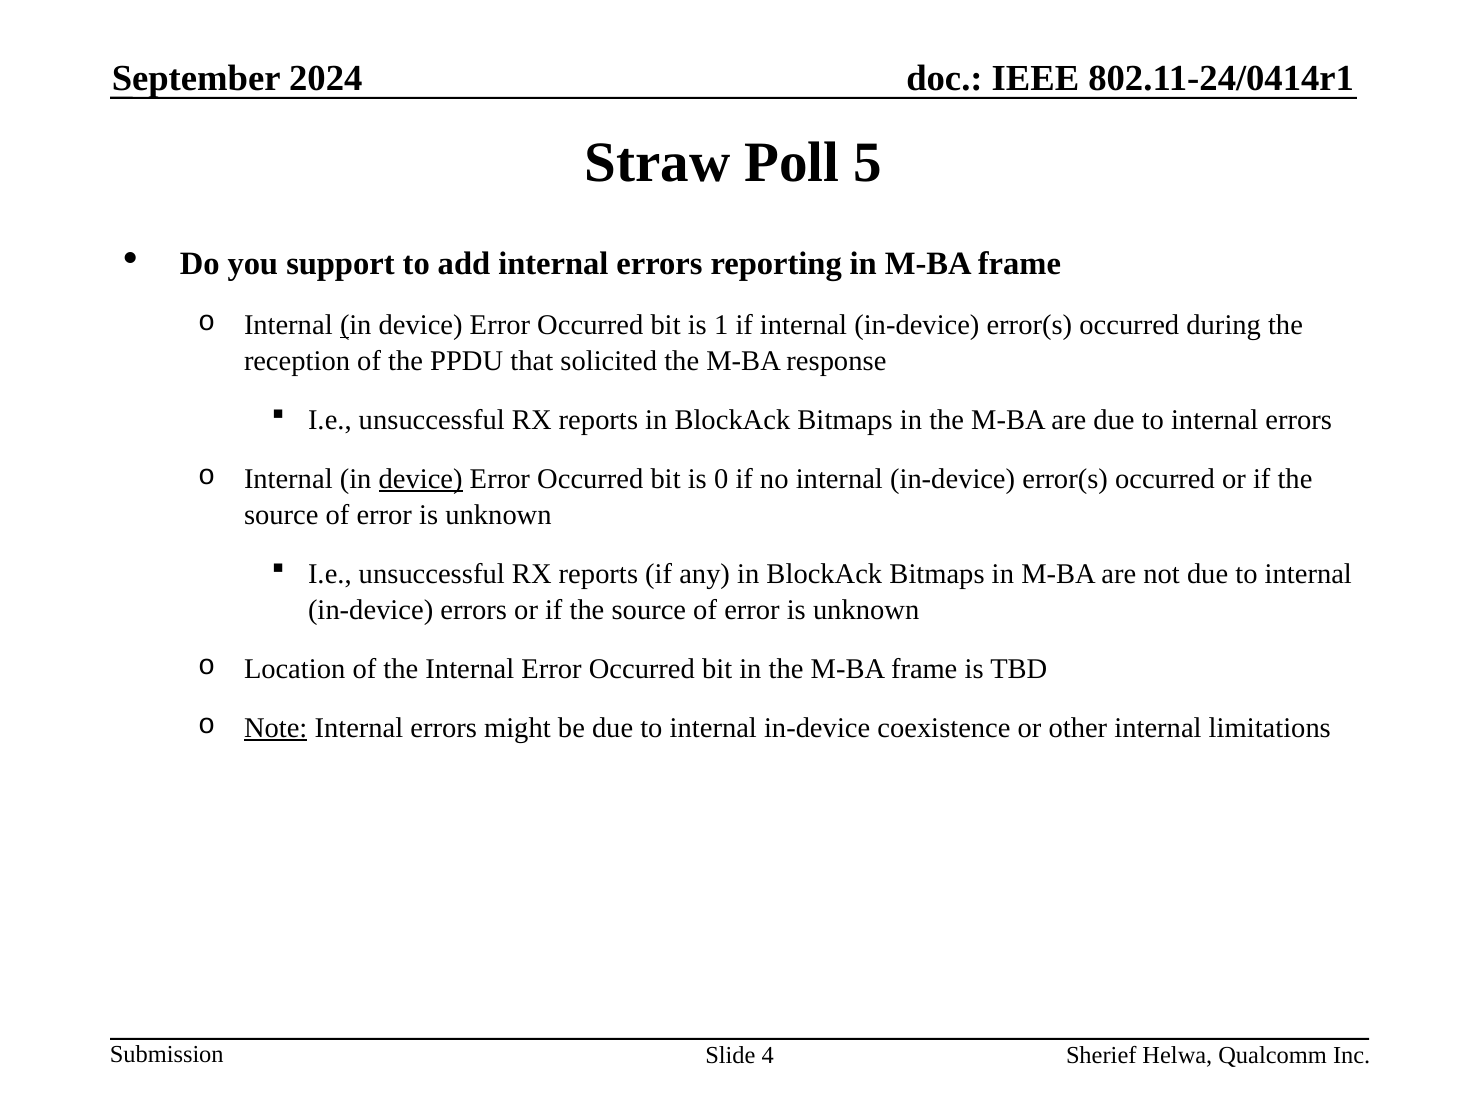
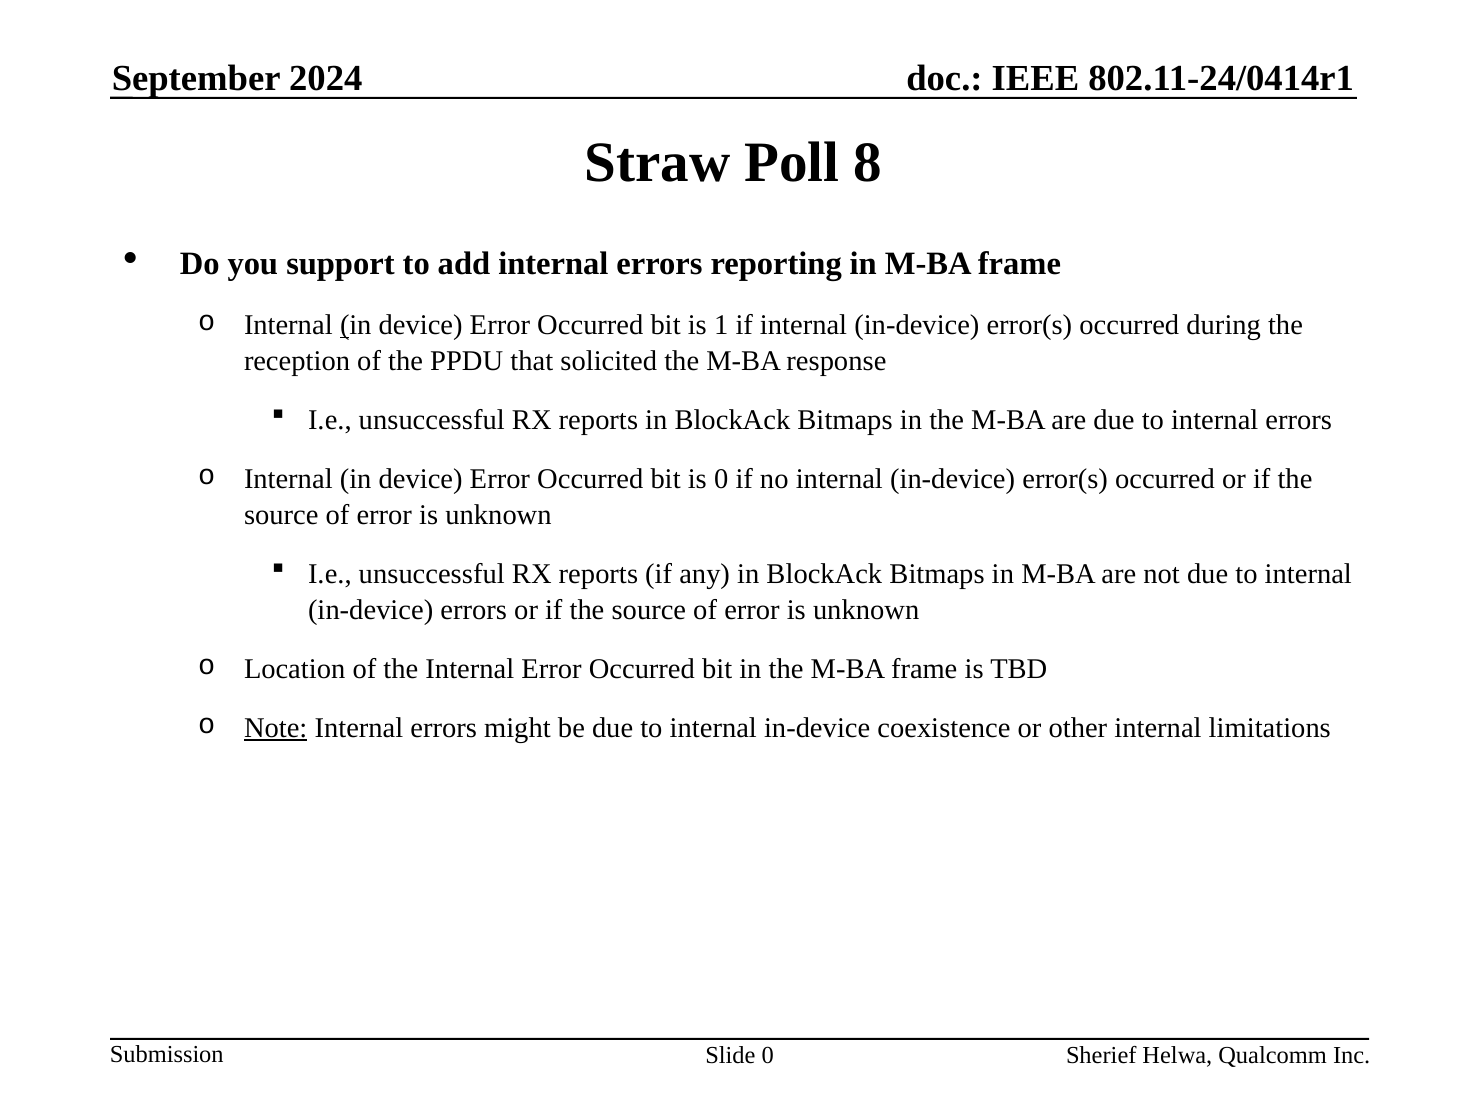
5: 5 -> 8
device at (421, 479) underline: present -> none
Slide 4: 4 -> 0
